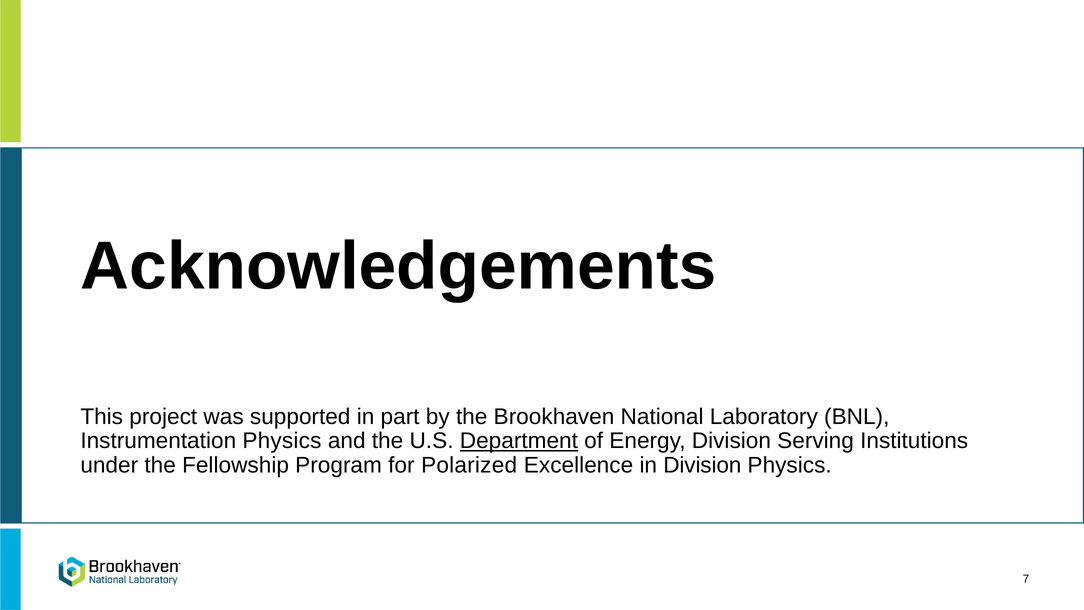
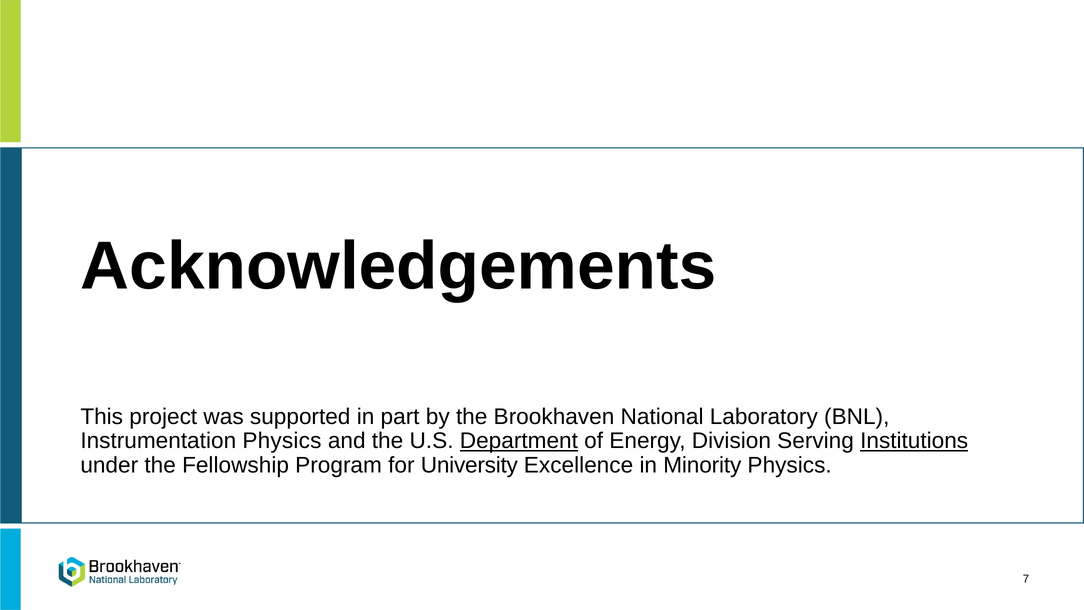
Institutions underline: none -> present
Polarized: Polarized -> University
in Division: Division -> Minority
